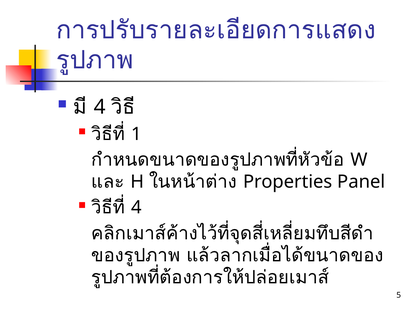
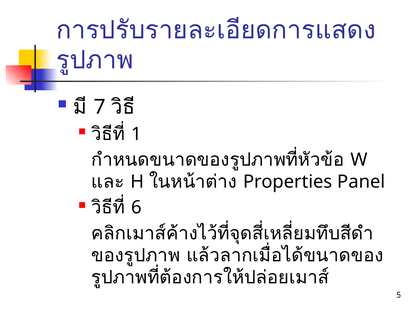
4 at (100, 107): 4 -> 7
4 at (136, 208): 4 -> 6
